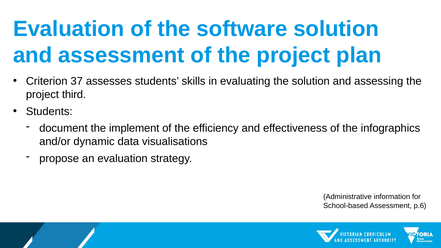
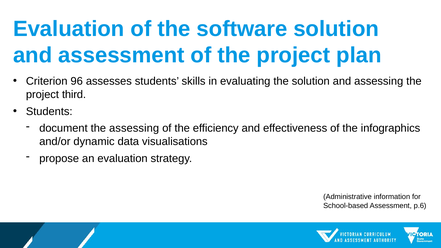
37: 37 -> 96
the implement: implement -> assessing
